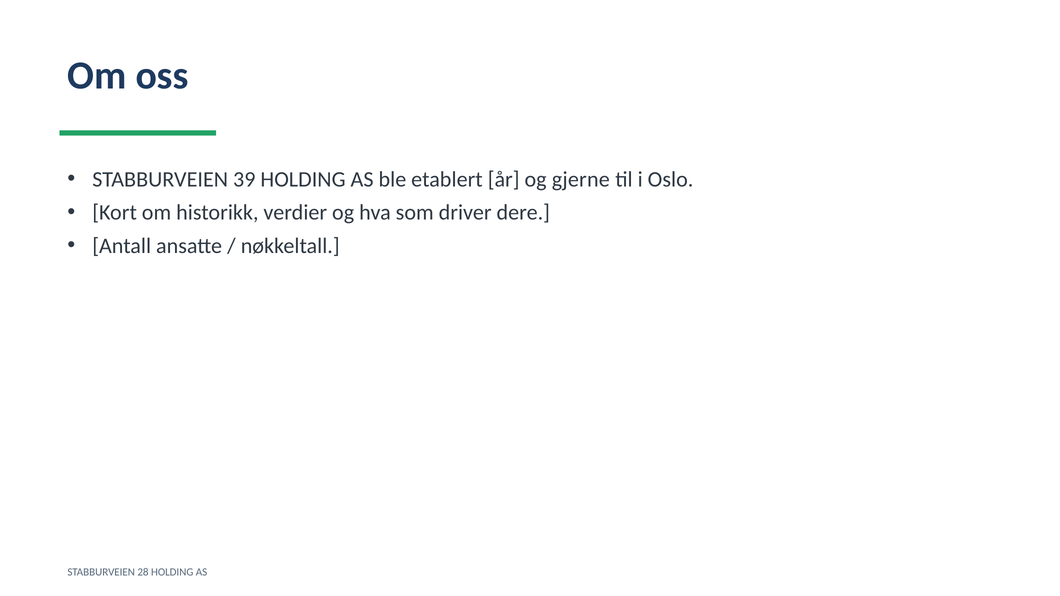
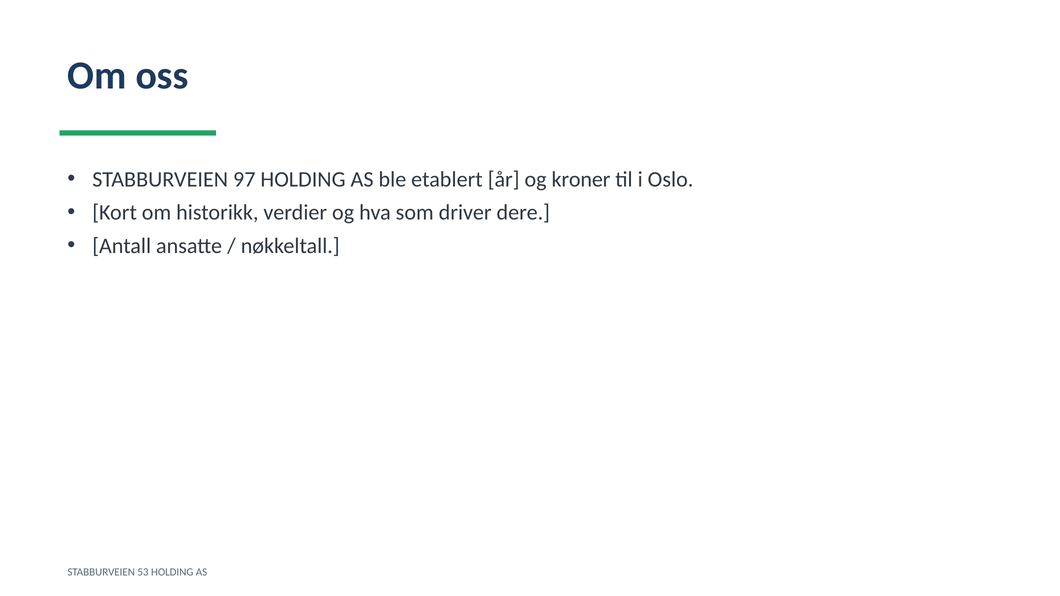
39: 39 -> 97
gjerne: gjerne -> kroner
28: 28 -> 53
